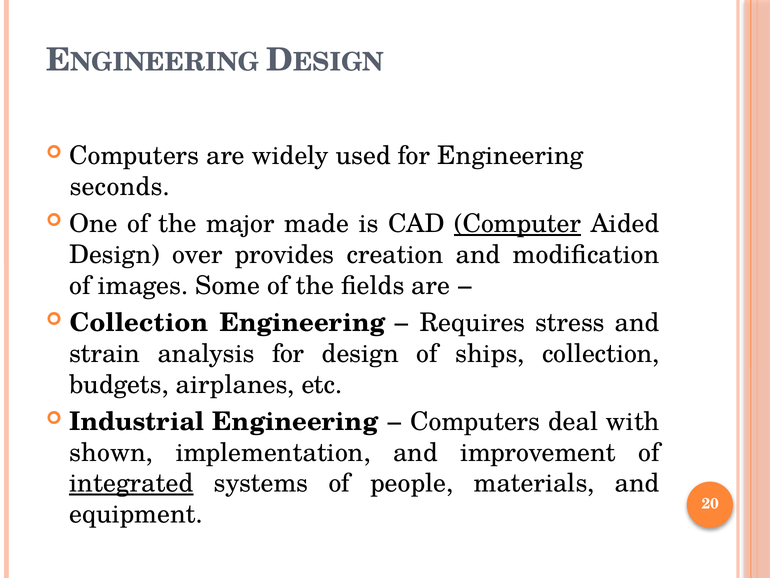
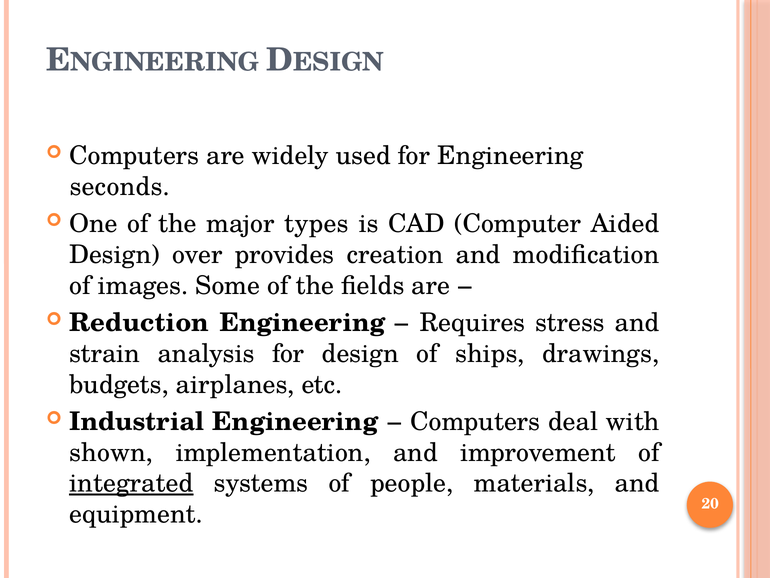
made: made -> types
Computer underline: present -> none
Collection at (139, 323): Collection -> Reduction
ships collection: collection -> drawings
